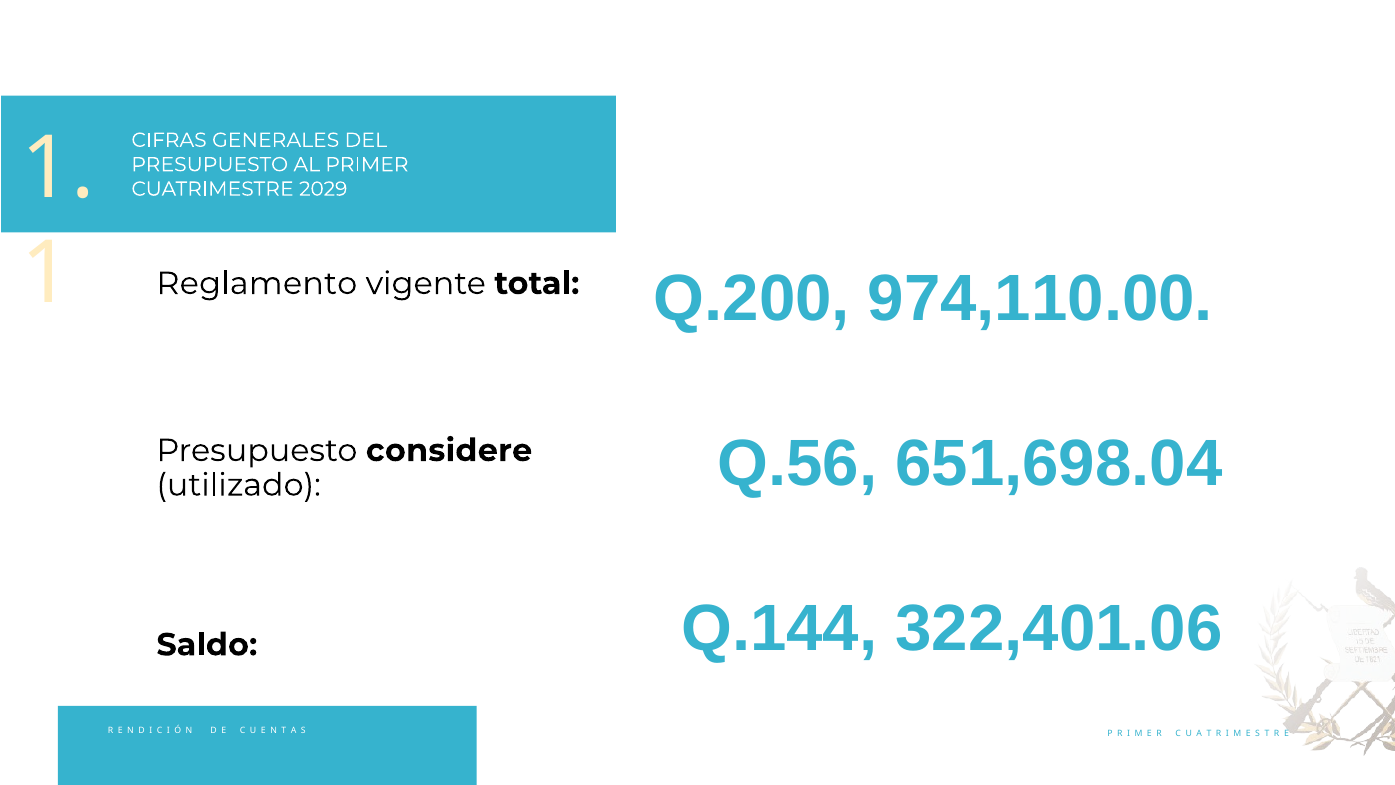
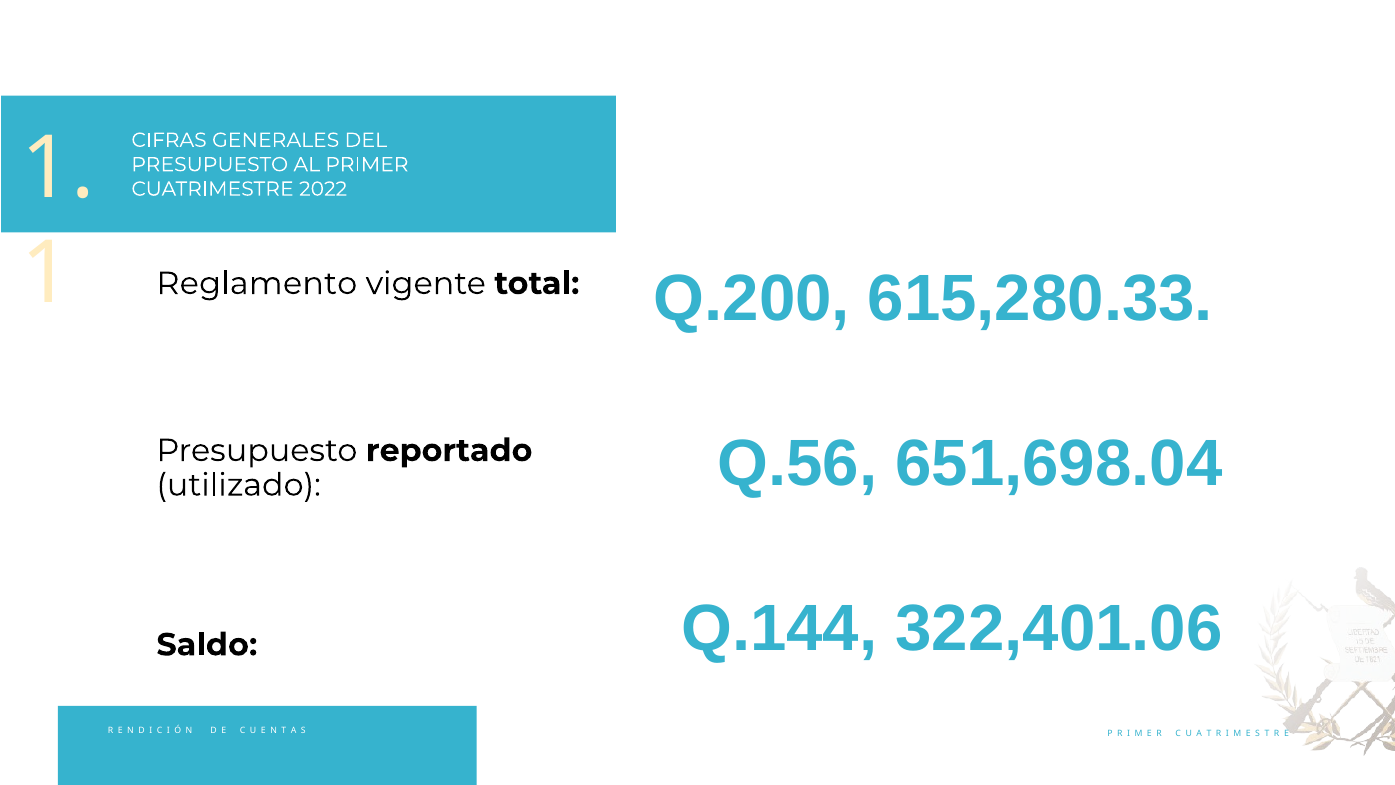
2029: 2029 -> 2022
974,110.00: 974,110.00 -> 615,280.33
considere: considere -> reportado
